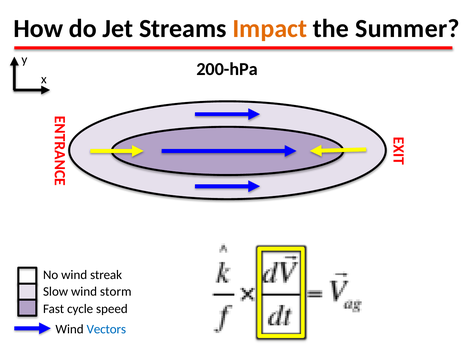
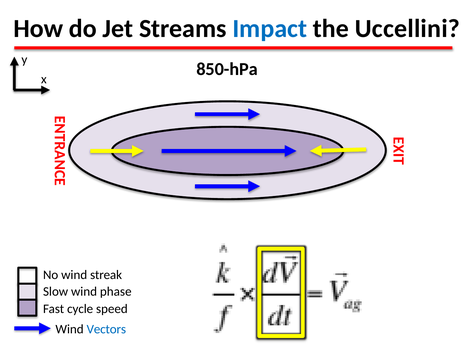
Impact colour: orange -> blue
Summer: Summer -> Uccellini
200-hPa: 200-hPa -> 850-hPa
storm: storm -> phase
